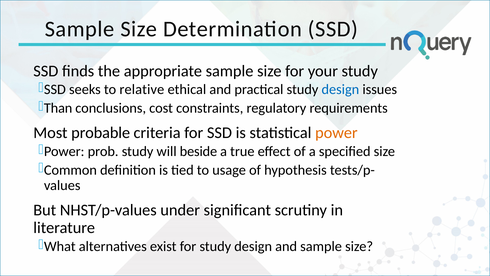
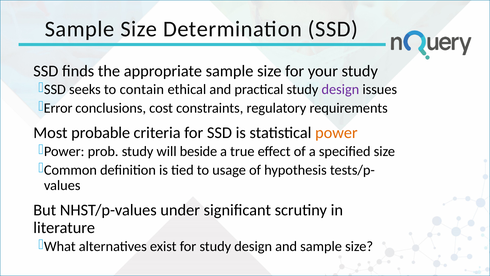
relative: relative -> contain
design at (340, 89) colour: blue -> purple
Than: Than -> Error
